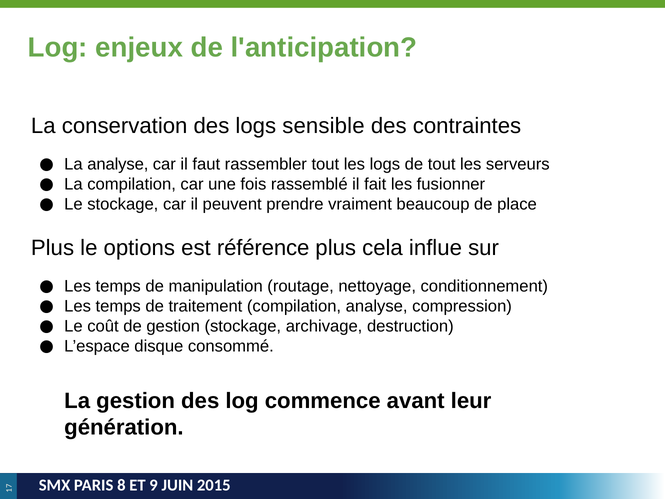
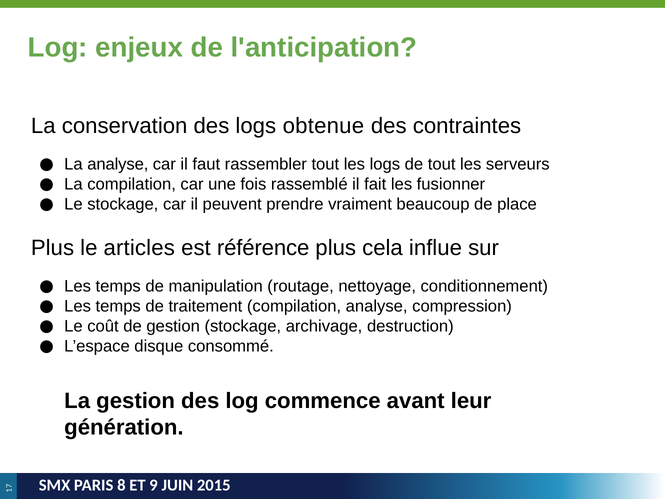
sensible: sensible -> obtenue
options: options -> articles
